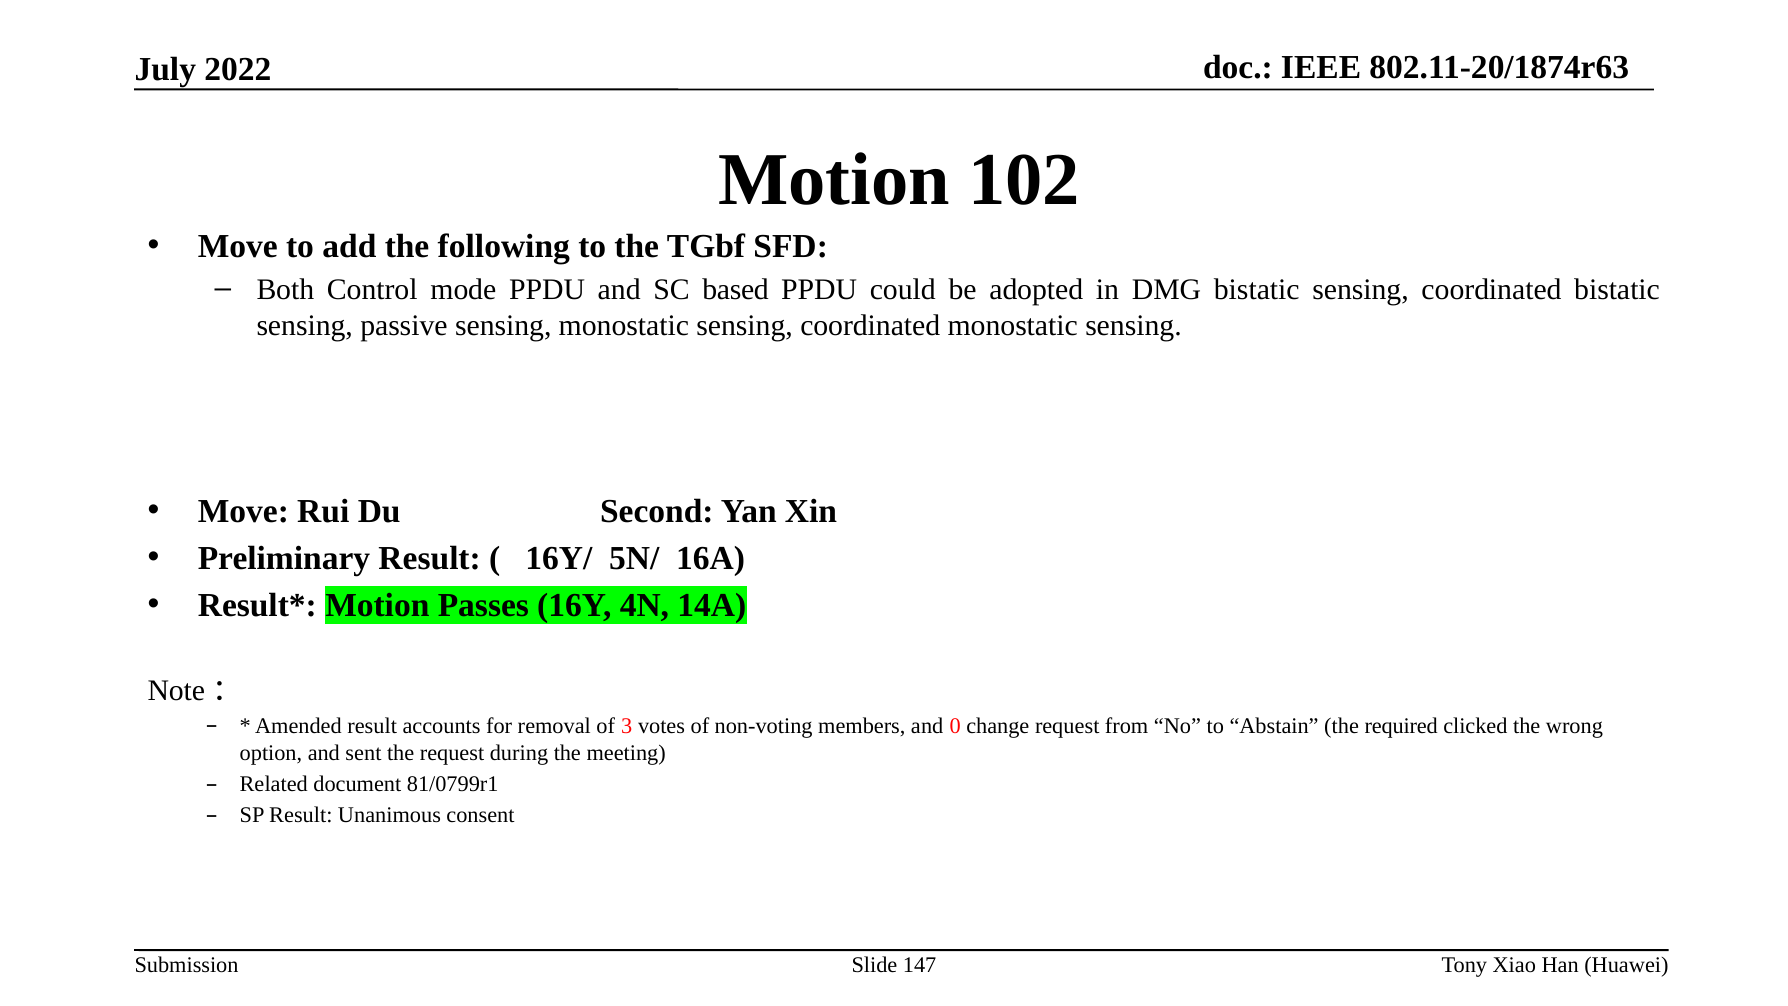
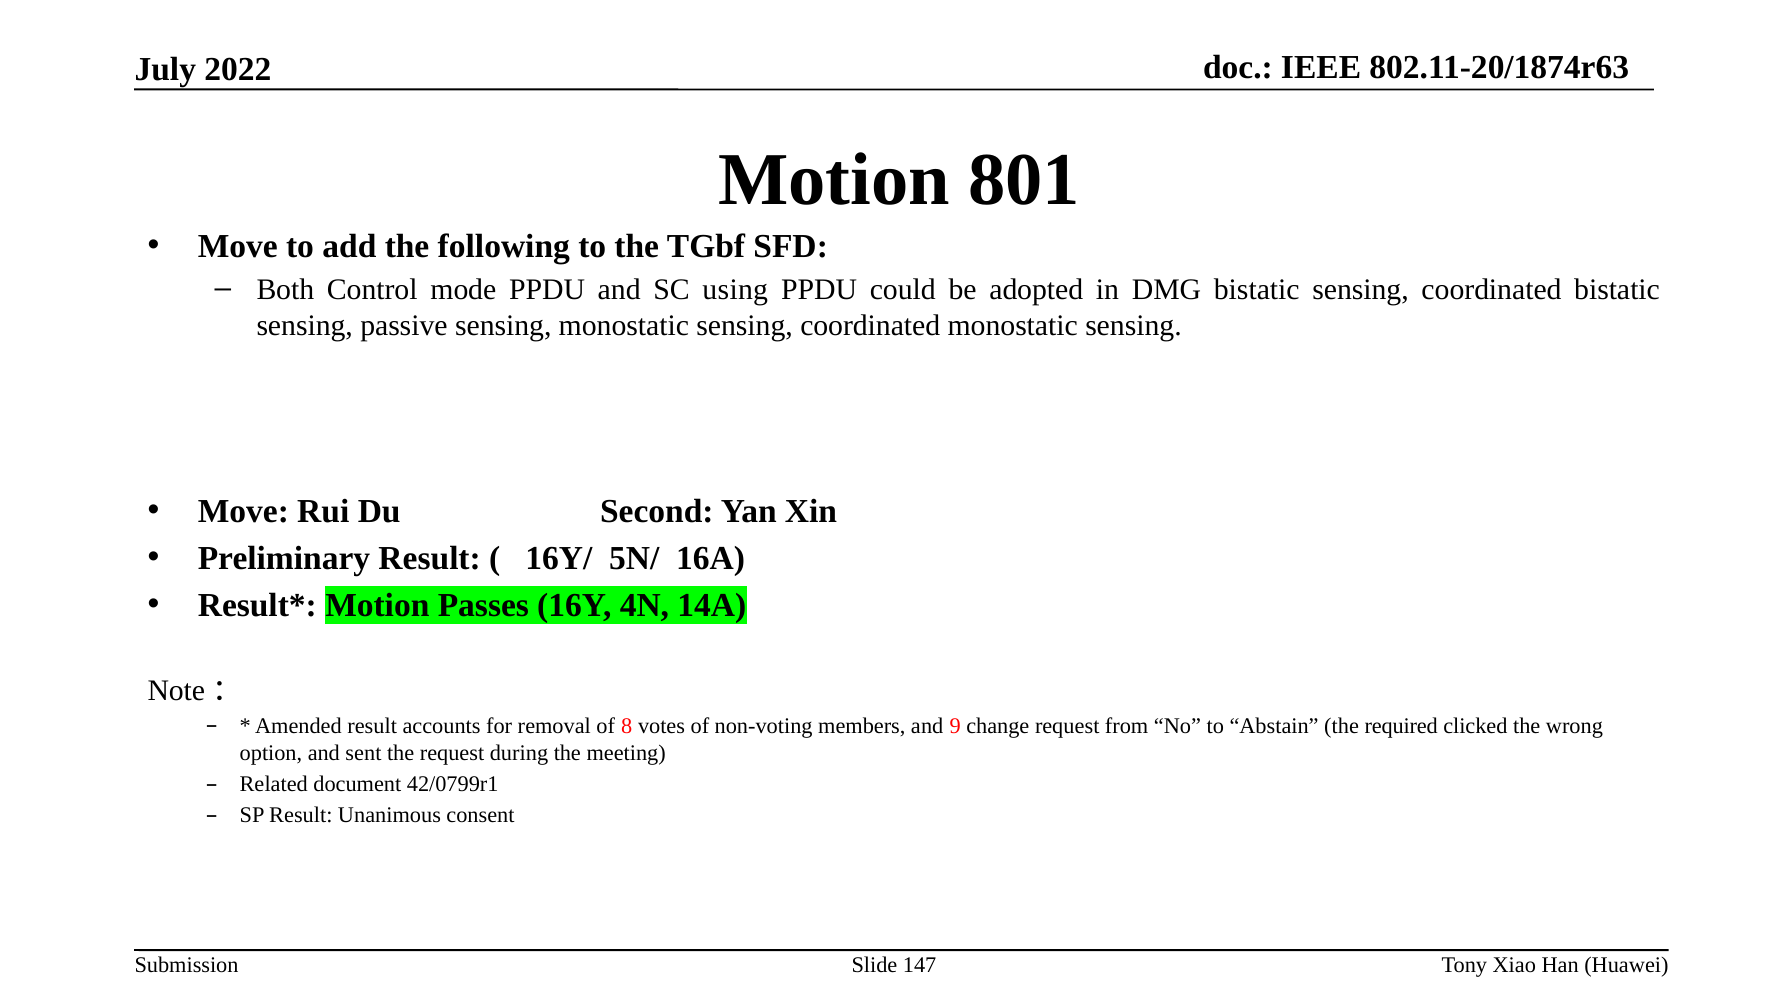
102: 102 -> 801
based: based -> using
3: 3 -> 8
0: 0 -> 9
81/0799r1: 81/0799r1 -> 42/0799r1
